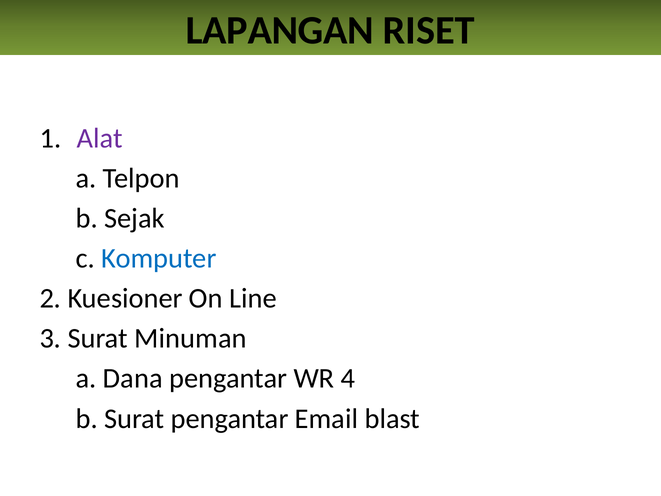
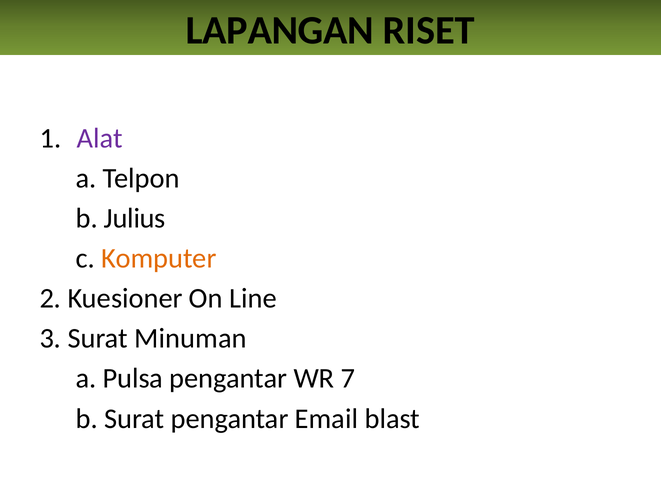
Sejak: Sejak -> Julius
Komputer colour: blue -> orange
Dana: Dana -> Pulsa
4: 4 -> 7
